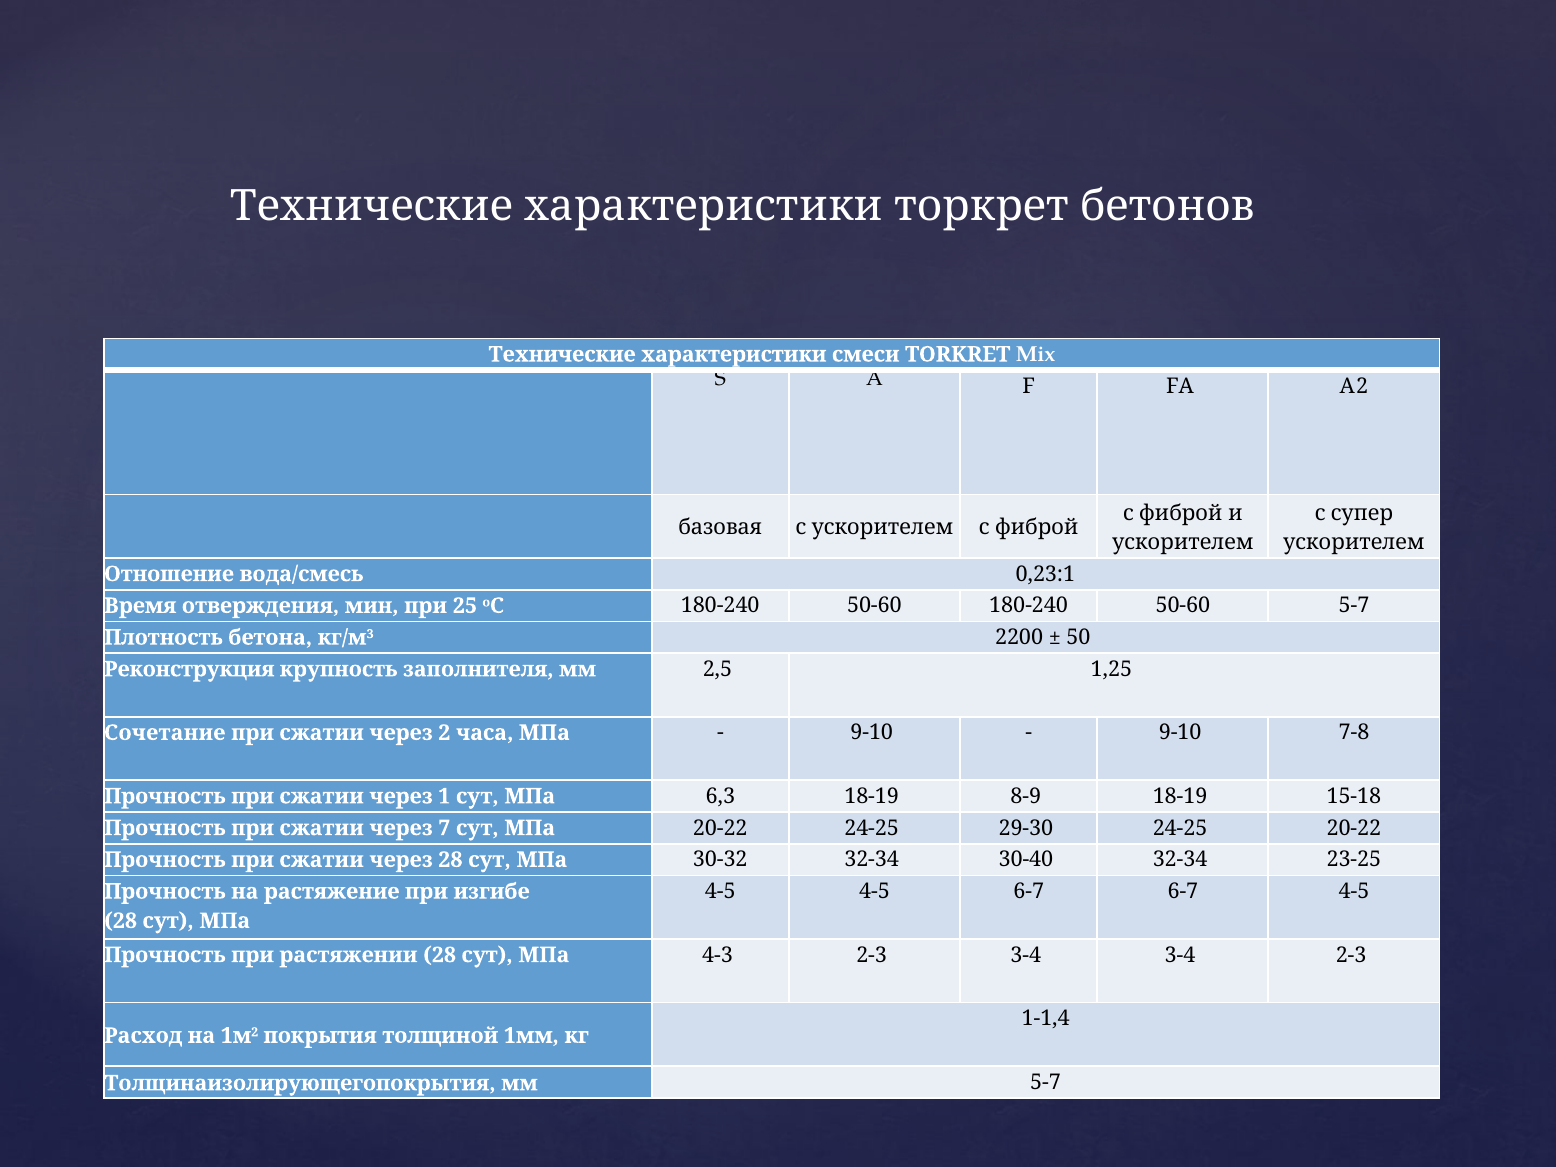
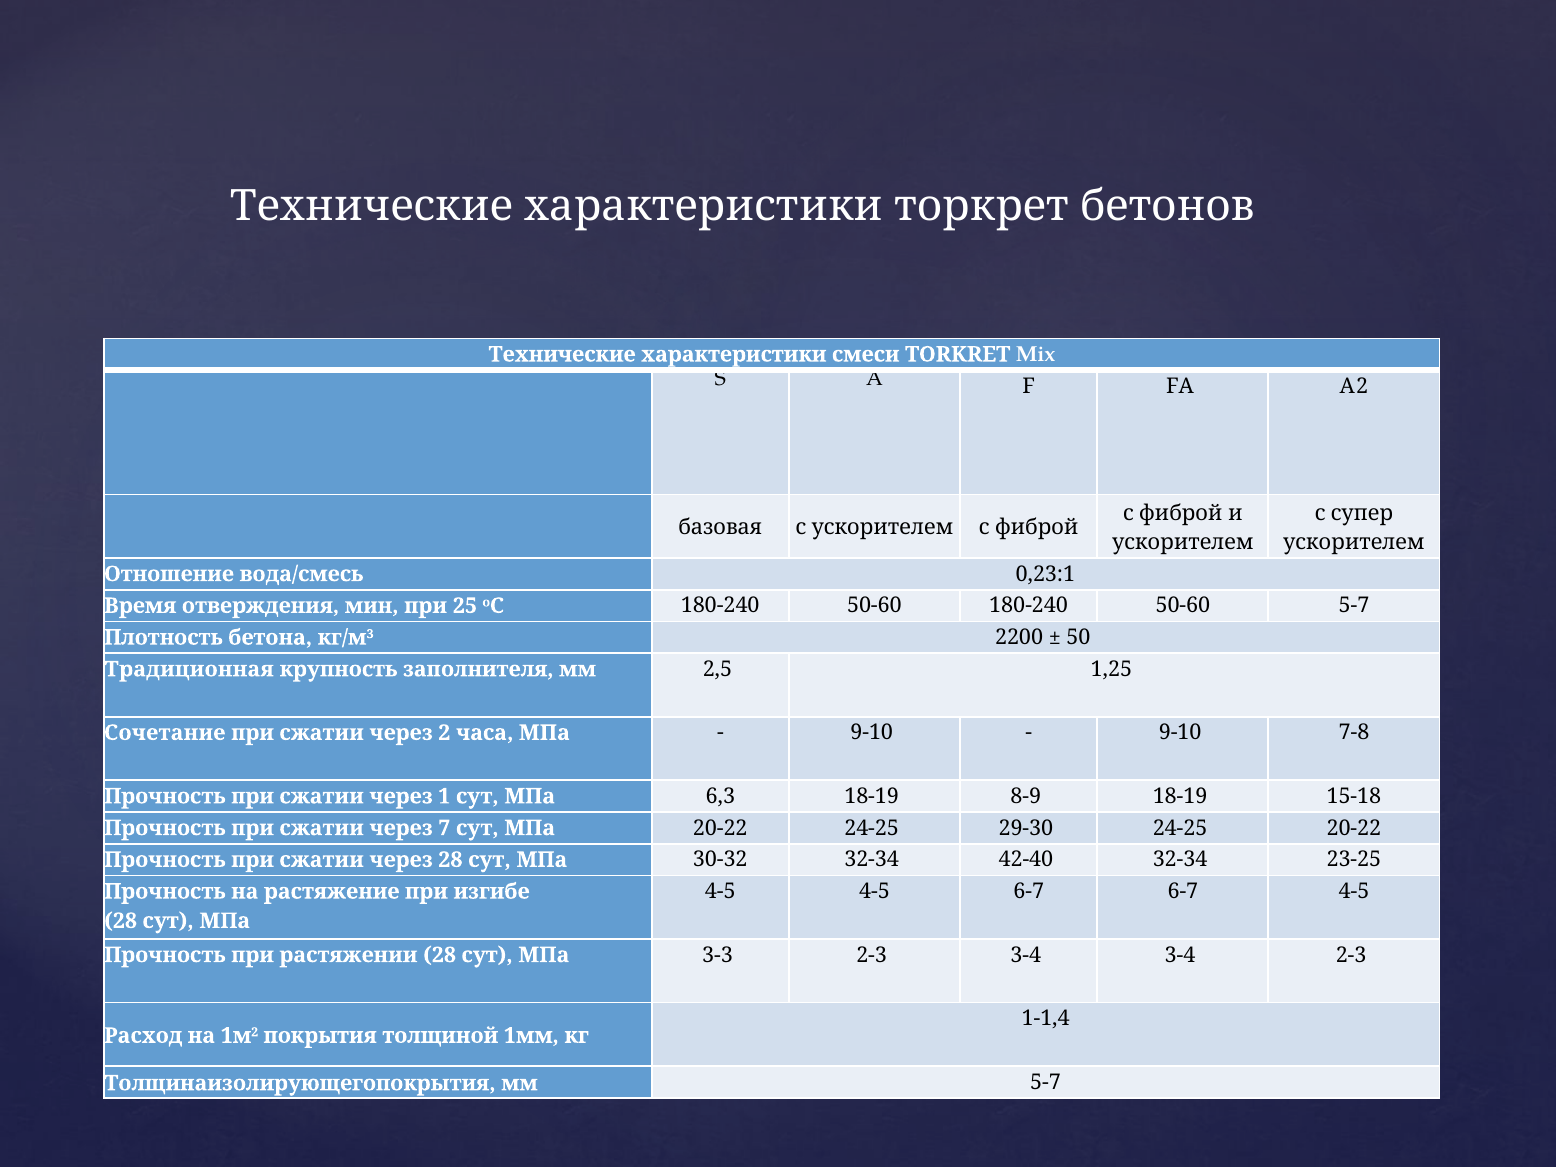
Реконструкция: Реконструкция -> Традиционная
30-40: 30-40 -> 42-40
4-3: 4-3 -> 3-3
